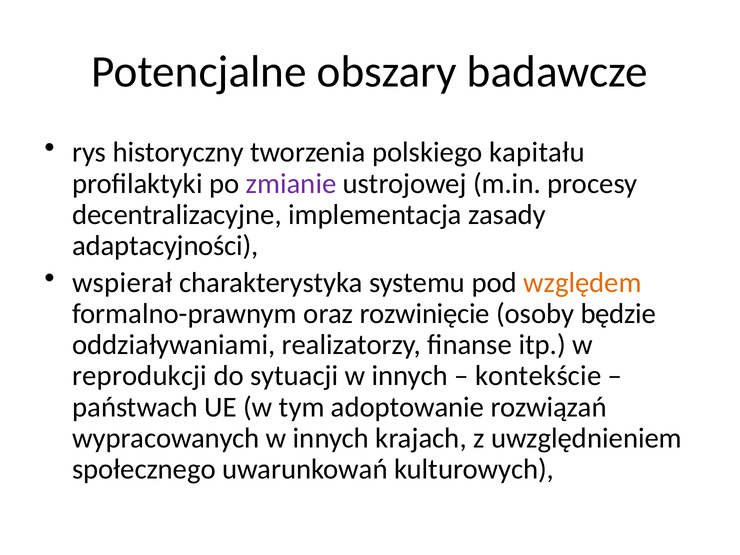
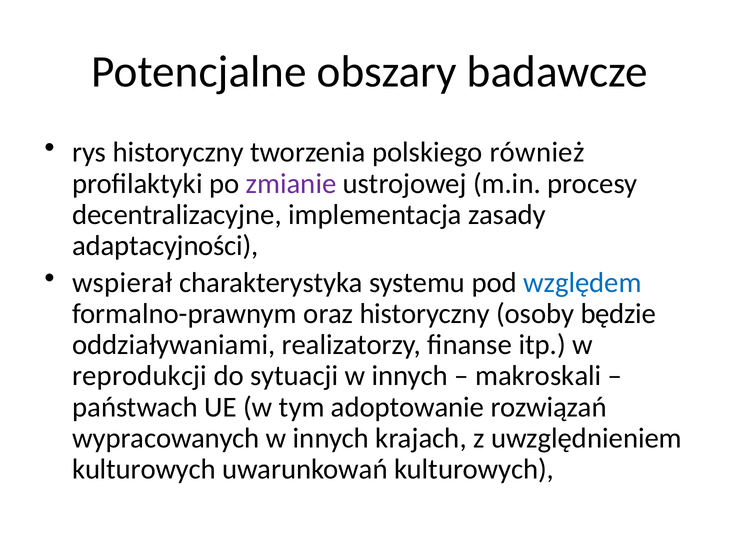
kapitału: kapitału -> również
względem colour: orange -> blue
oraz rozwinięcie: rozwinięcie -> historyczny
kontekście: kontekście -> makroskali
społecznego at (144, 469): społecznego -> kulturowych
